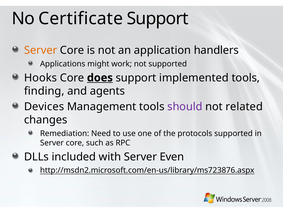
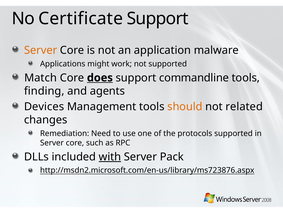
handlers: handlers -> malware
Hooks: Hooks -> Match
implemented: implemented -> commandline
should colour: purple -> orange
with underline: none -> present
Even: Even -> Pack
